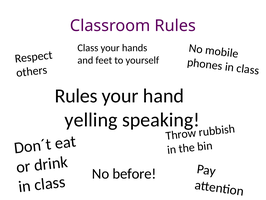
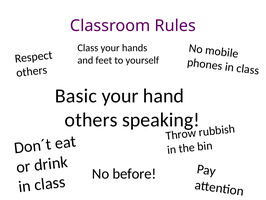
Rules at (76, 96): Rules -> Basic
yelling at (91, 120): yelling -> others
